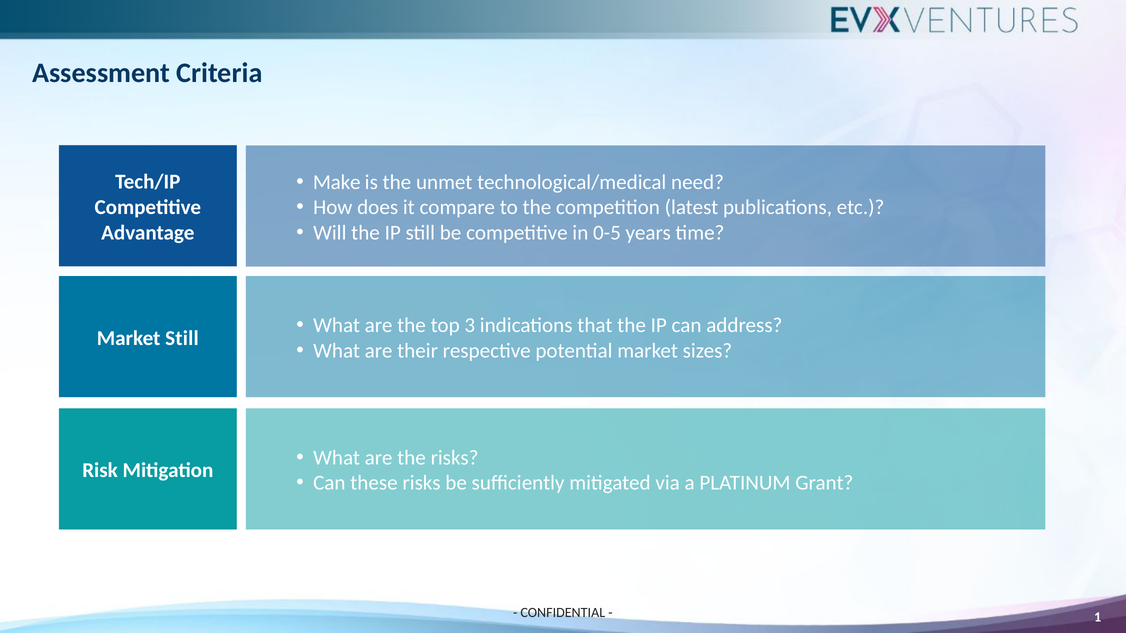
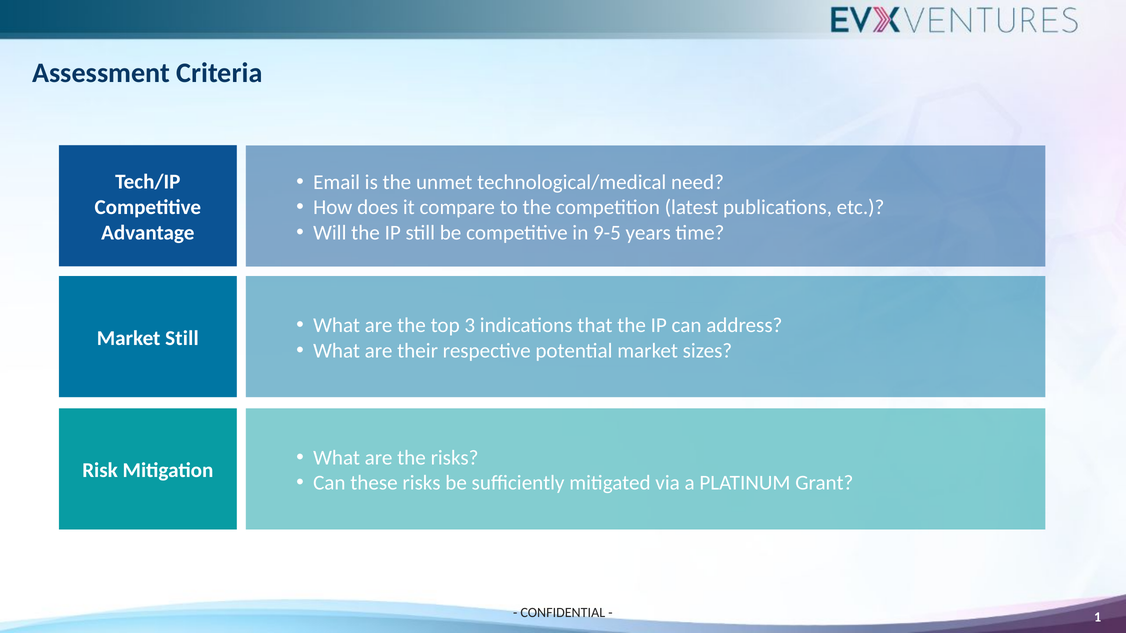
Make: Make -> Email
0-5: 0-5 -> 9-5
